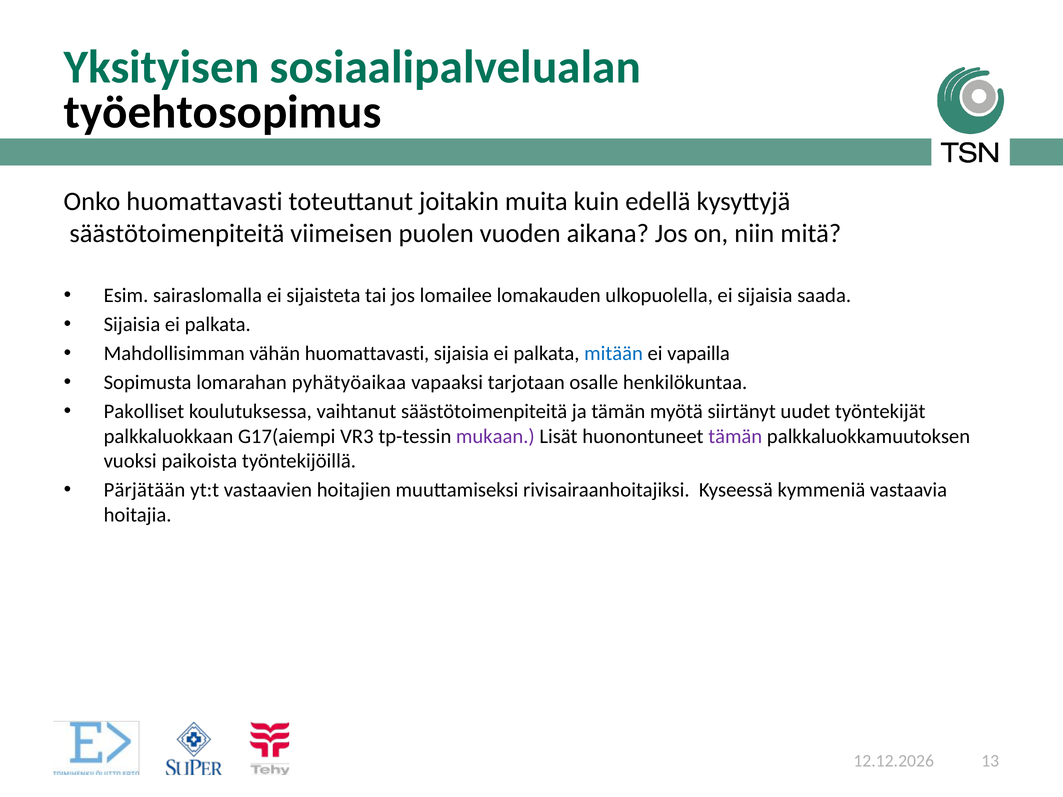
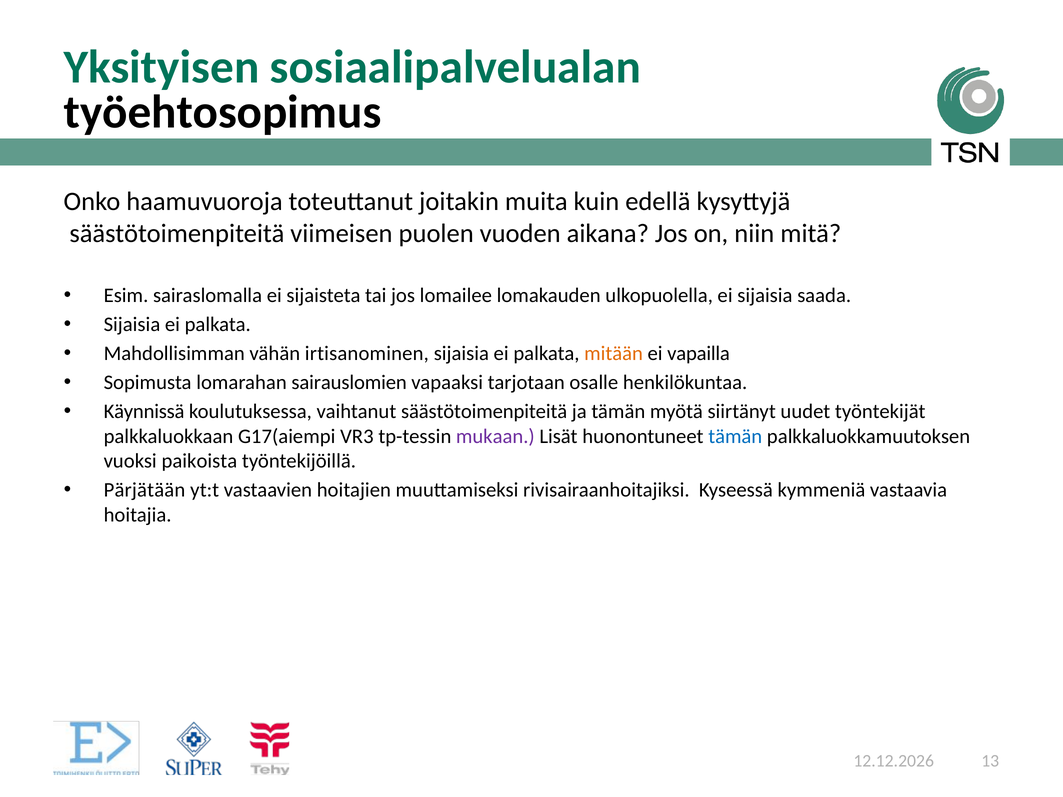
Onko huomattavasti: huomattavasti -> haamuvuoroja
vähän huomattavasti: huomattavasti -> irtisanominen
mitään colour: blue -> orange
pyhätyöaikaa: pyhätyöaikaa -> sairauslomien
Pakolliset: Pakolliset -> Käynnissä
tämän at (735, 436) colour: purple -> blue
